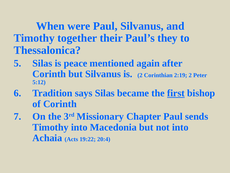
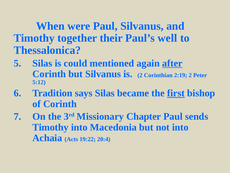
they: they -> well
peace: peace -> could
after underline: none -> present
